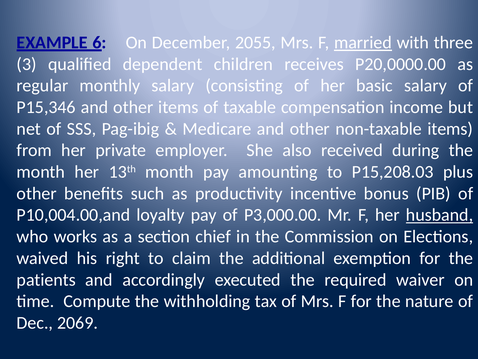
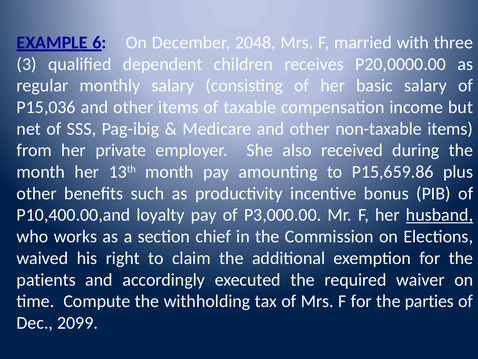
2055: 2055 -> 2048
married underline: present -> none
P15,346: P15,346 -> P15,036
P15,208.03: P15,208.03 -> P15,659.86
P10,004.00,and: P10,004.00,and -> P10,400.00,and
nature: nature -> parties
2069: 2069 -> 2099
